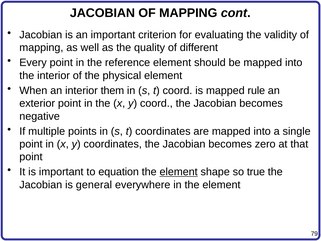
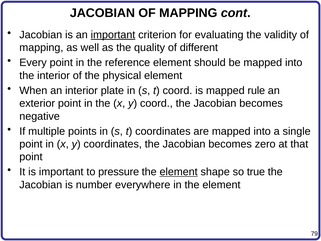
important at (113, 35) underline: none -> present
them: them -> plate
equation: equation -> pressure
general: general -> number
